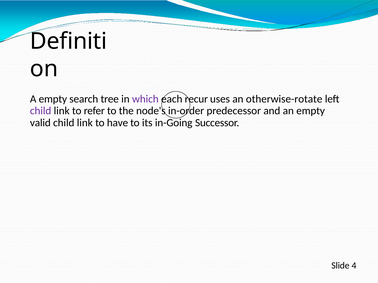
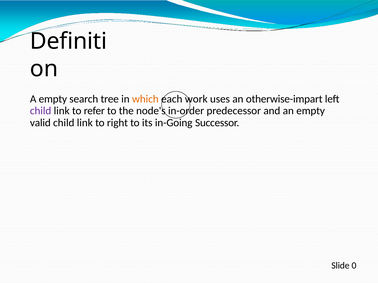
which colour: purple -> orange
recur: recur -> work
otherwise-rotate: otherwise-rotate -> otherwise-impart
have: have -> right
4: 4 -> 0
